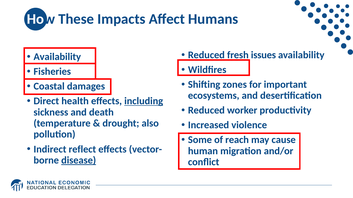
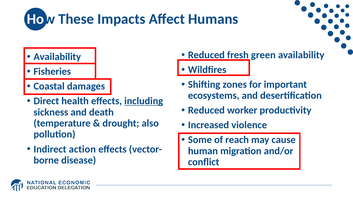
issues: issues -> green
reflect: reflect -> action
disease underline: present -> none
